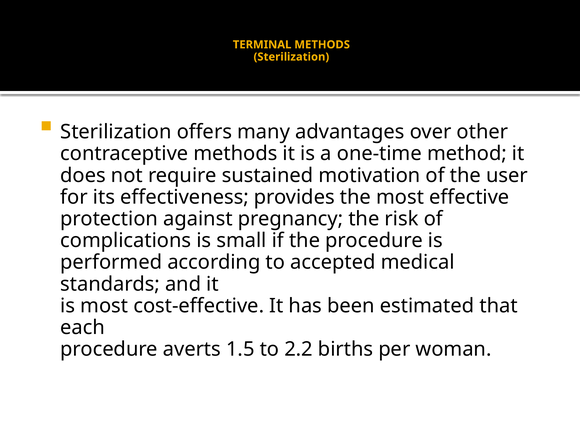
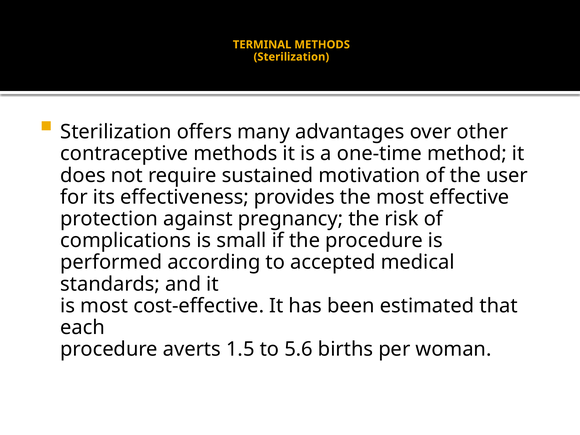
2.2: 2.2 -> 5.6
